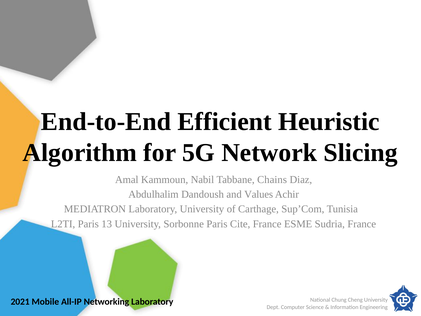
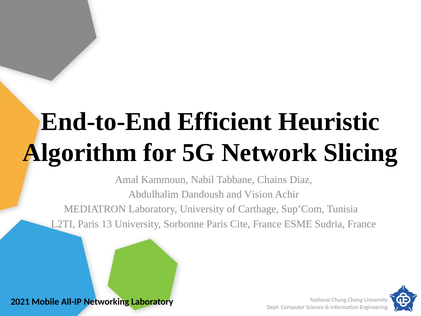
Values: Values -> Vision
